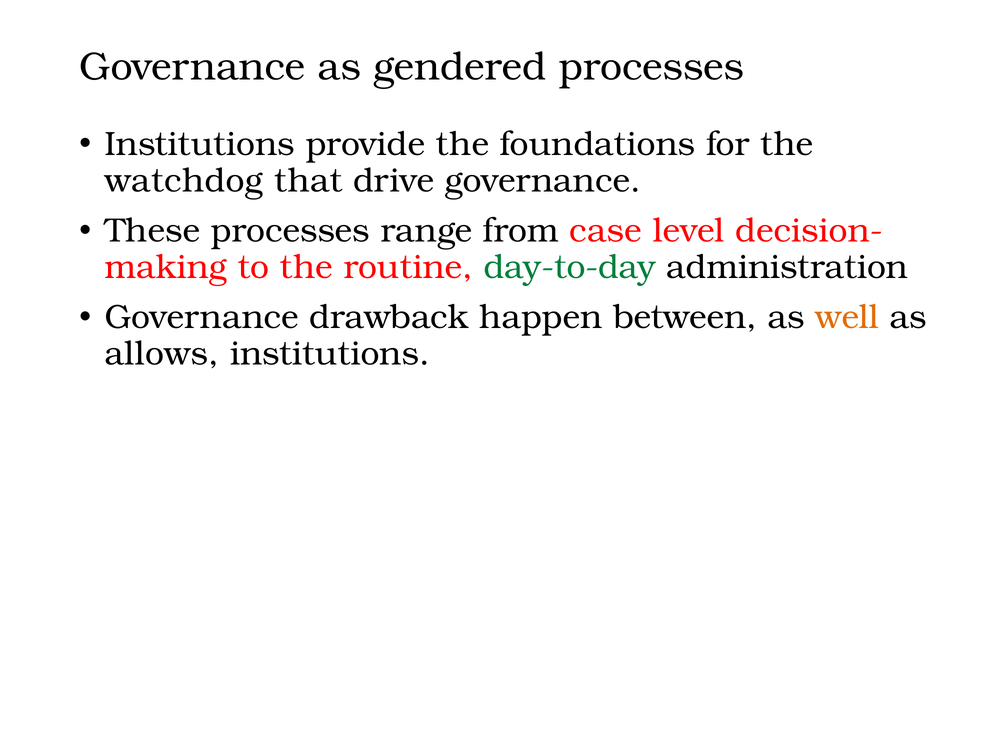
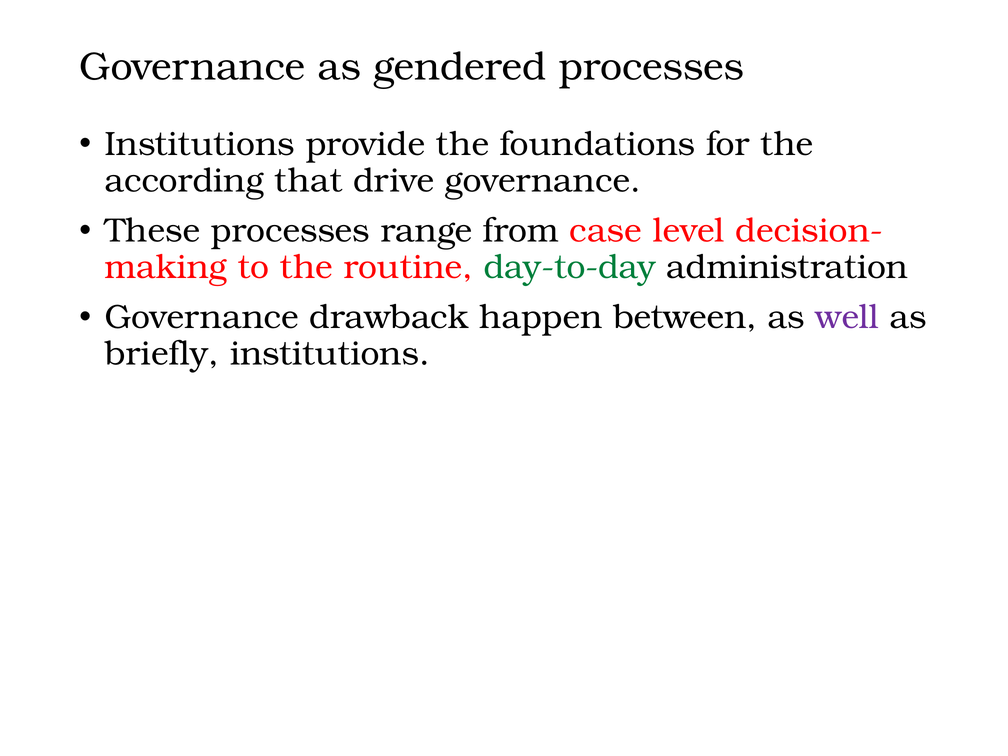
watchdog: watchdog -> according
well colour: orange -> purple
allows: allows -> briefly
